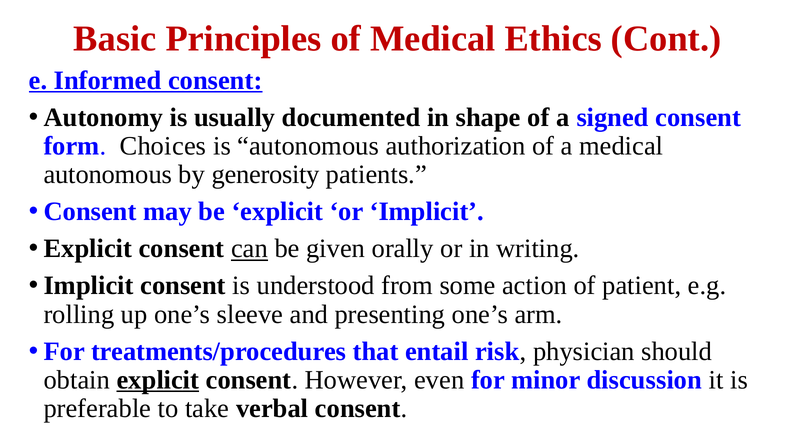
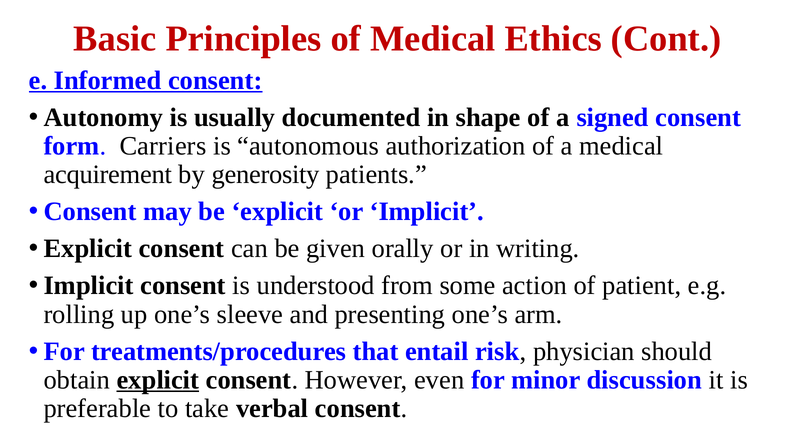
Choices: Choices -> Carriers
autonomous at (108, 175): autonomous -> acquirement
can underline: present -> none
